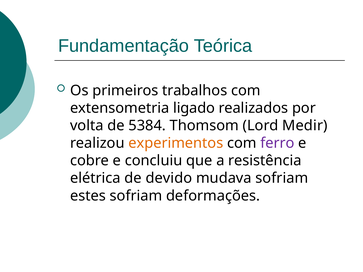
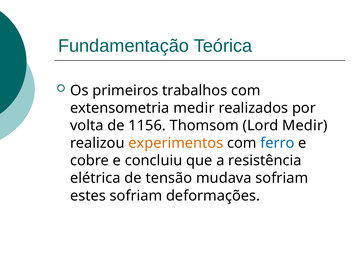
extensometria ligado: ligado -> medir
5384: 5384 -> 1156
ferro colour: purple -> blue
devido: devido -> tensão
